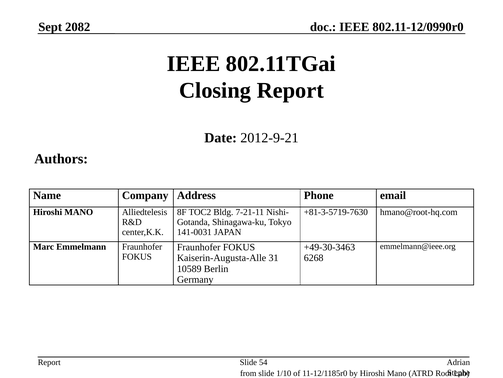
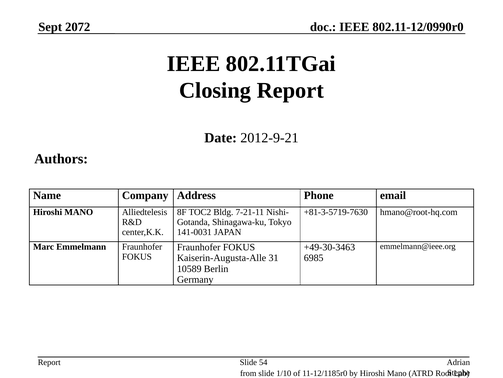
2082: 2082 -> 2072
6268: 6268 -> 6985
